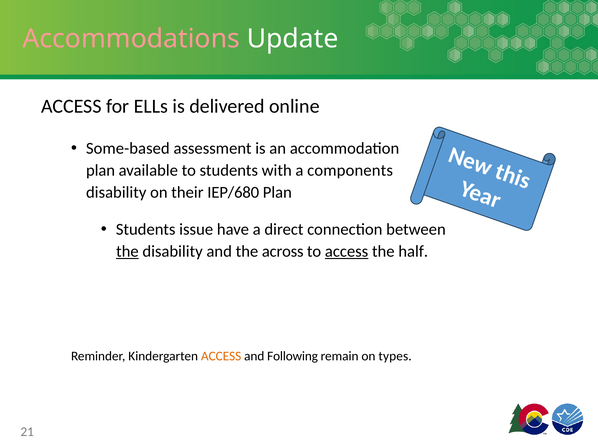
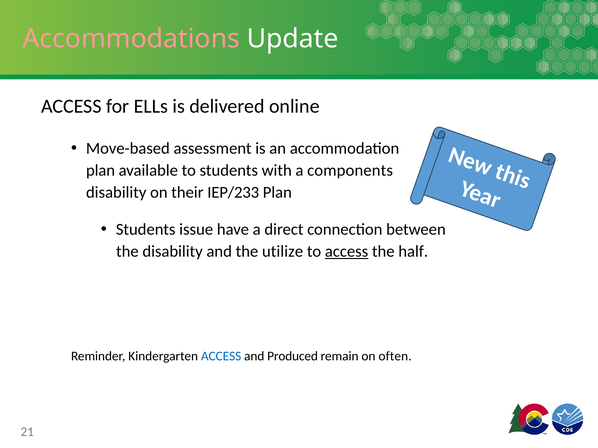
Some-based: Some-based -> Move-based
IEP/680: IEP/680 -> IEP/233
the at (127, 252) underline: present -> none
across: across -> utilize
ACCESS at (221, 357) colour: orange -> blue
Following: Following -> Produced
types: types -> often
